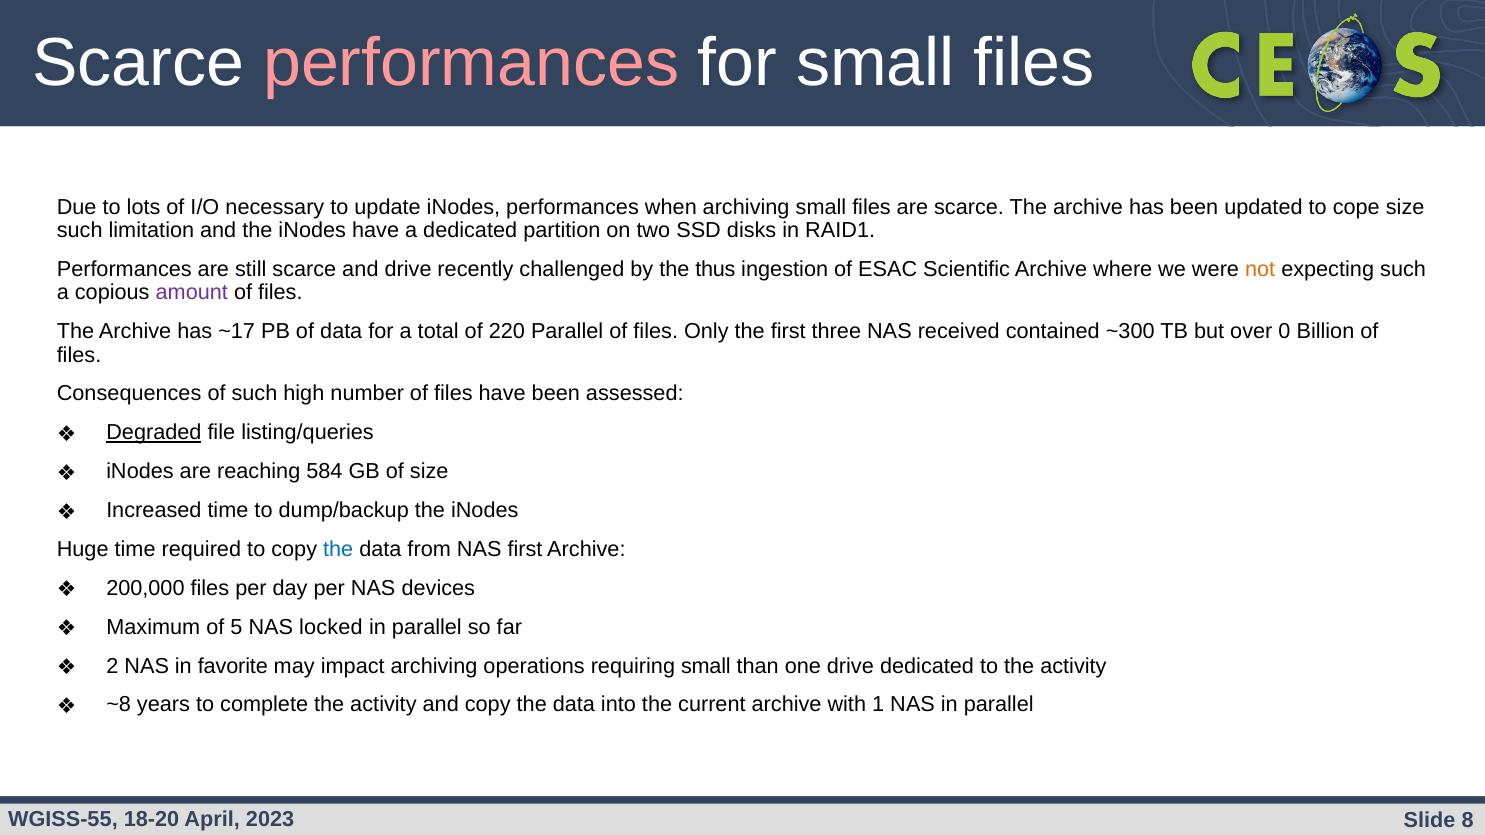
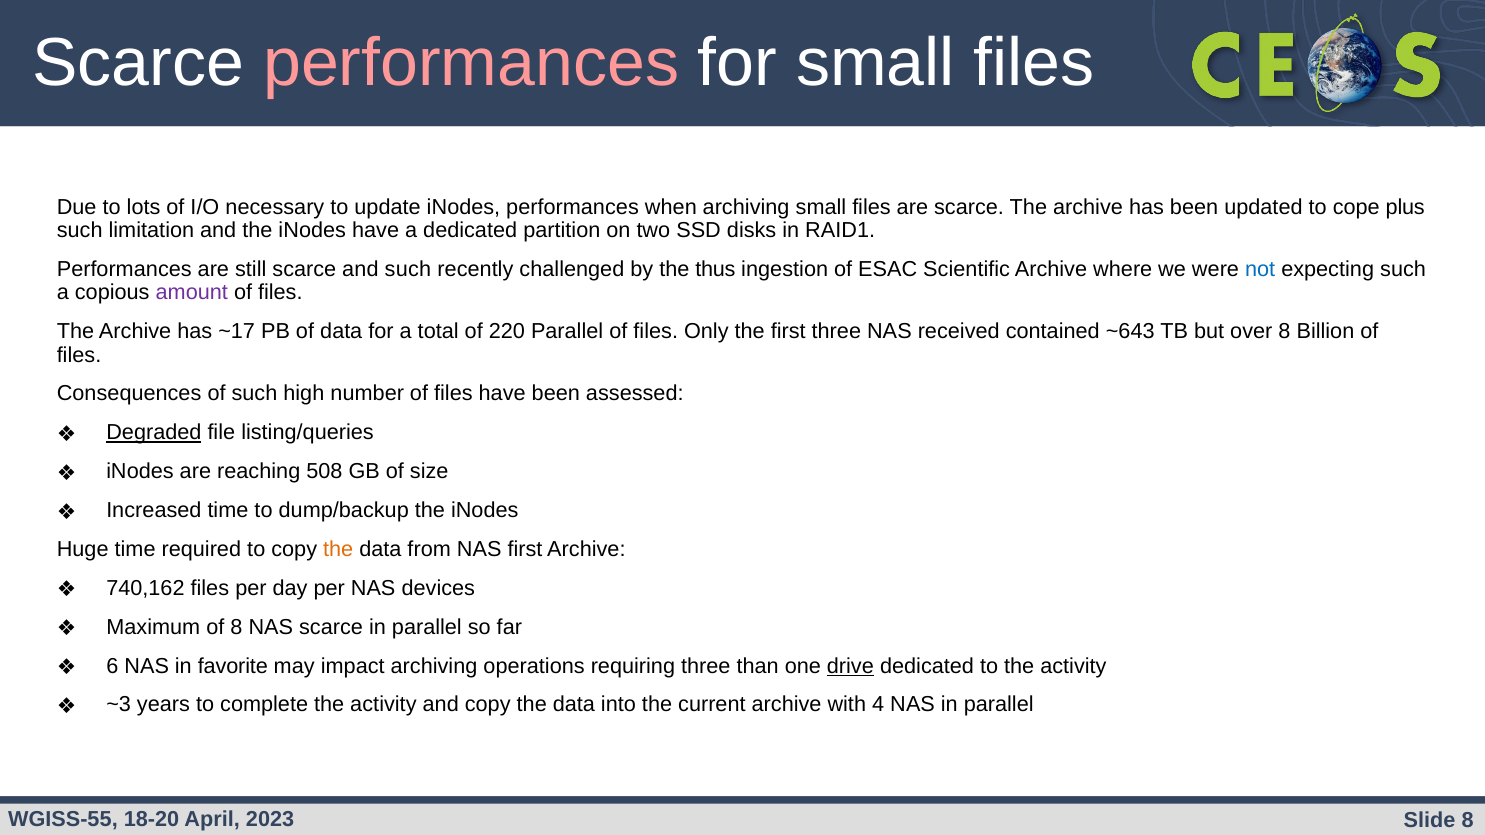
cope size: size -> plus
and drive: drive -> such
not colour: orange -> blue
~300: ~300 -> ~643
over 0: 0 -> 8
584: 584 -> 508
the at (338, 549) colour: blue -> orange
200,000: 200,000 -> 740,162
of 5: 5 -> 8
NAS locked: locked -> scarce
2: 2 -> 6
requiring small: small -> three
drive at (850, 666) underline: none -> present
~8: ~8 -> ~3
1: 1 -> 4
